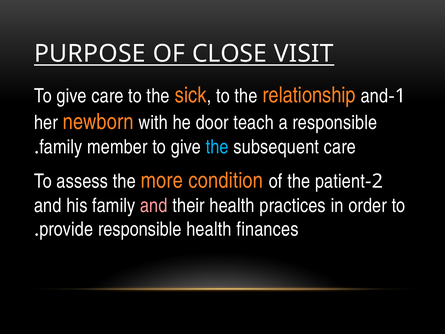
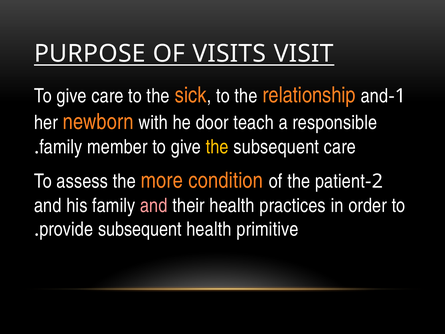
CLOSE: CLOSE -> VISITS
the at (217, 147) colour: light blue -> yellow
provide responsible: responsible -> subsequent
finances: finances -> primitive
